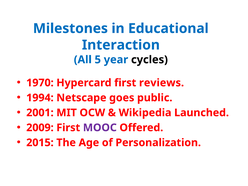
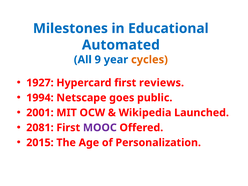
Interaction: Interaction -> Automated
5: 5 -> 9
cycles colour: black -> orange
1970: 1970 -> 1927
2009: 2009 -> 2081
